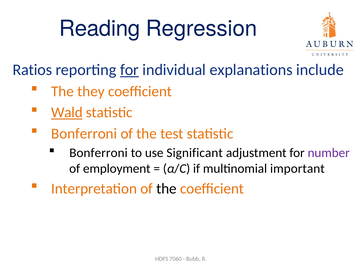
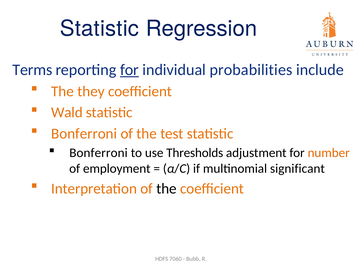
Reading at (100, 29): Reading -> Statistic
Ratios: Ratios -> Terms
explanations: explanations -> probabilities
Wald underline: present -> none
Significant: Significant -> Thresholds
number colour: purple -> orange
important: important -> significant
